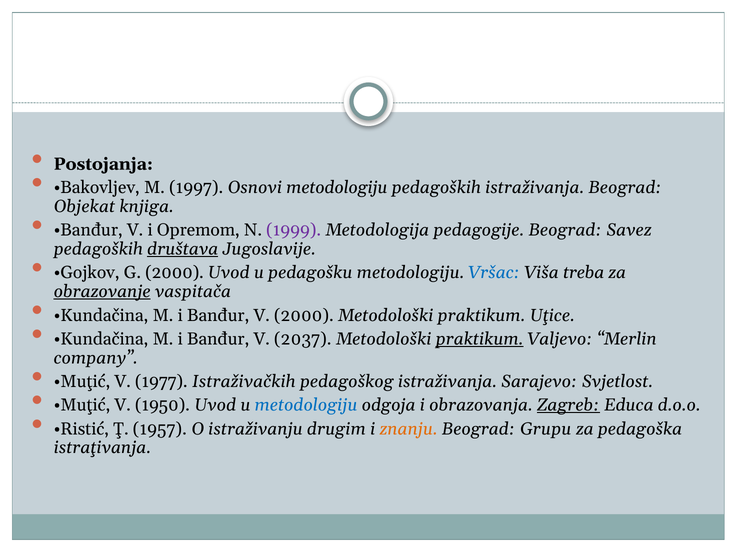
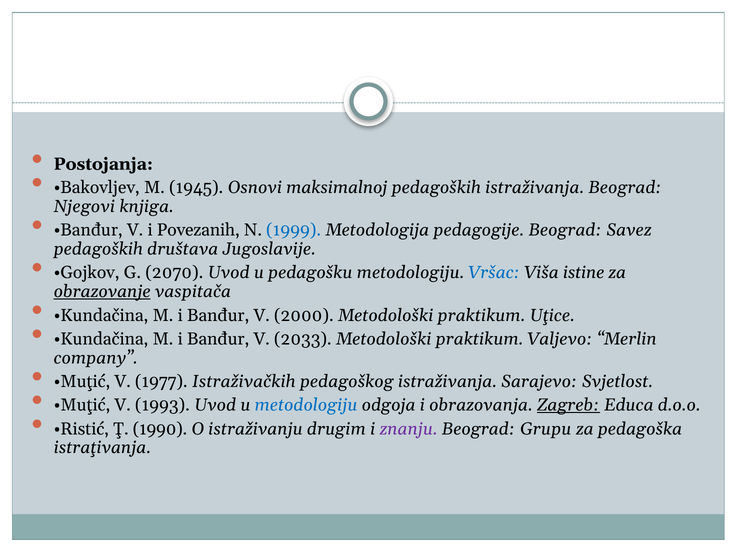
1997: 1997 -> 1945
Osnovi metodologiju: metodologiju -> maksimalnoj
Objekat: Objekat -> Njegovi
Opremom: Opremom -> Povezanih
1999 colour: purple -> blue
društava underline: present -> none
G 2000: 2000 -> 2070
treba: treba -> istine
2037: 2037 -> 2033
praktikum at (480, 339) underline: present -> none
1950: 1950 -> 1993
1957: 1957 -> 1990
znanju colour: orange -> purple
